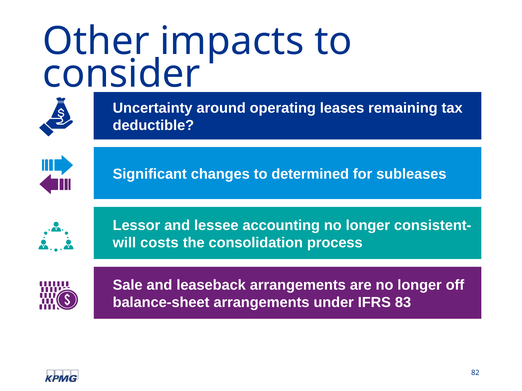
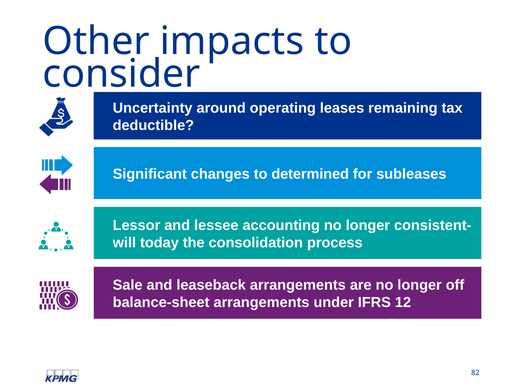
costs: costs -> today
83: 83 -> 12
